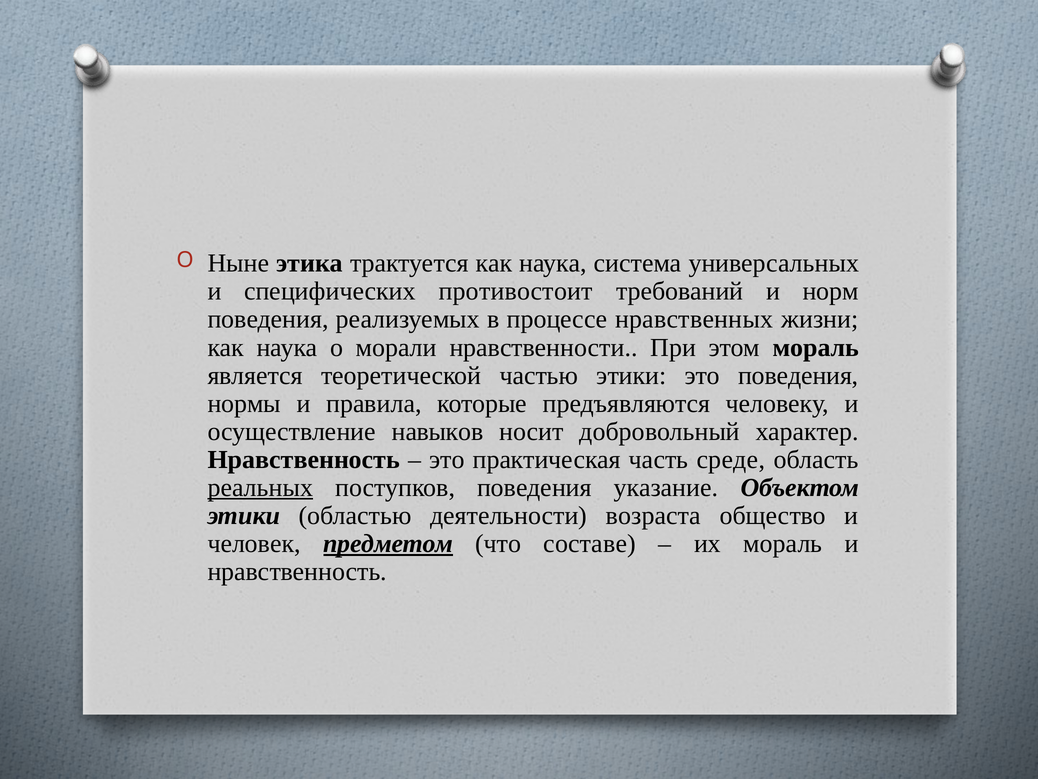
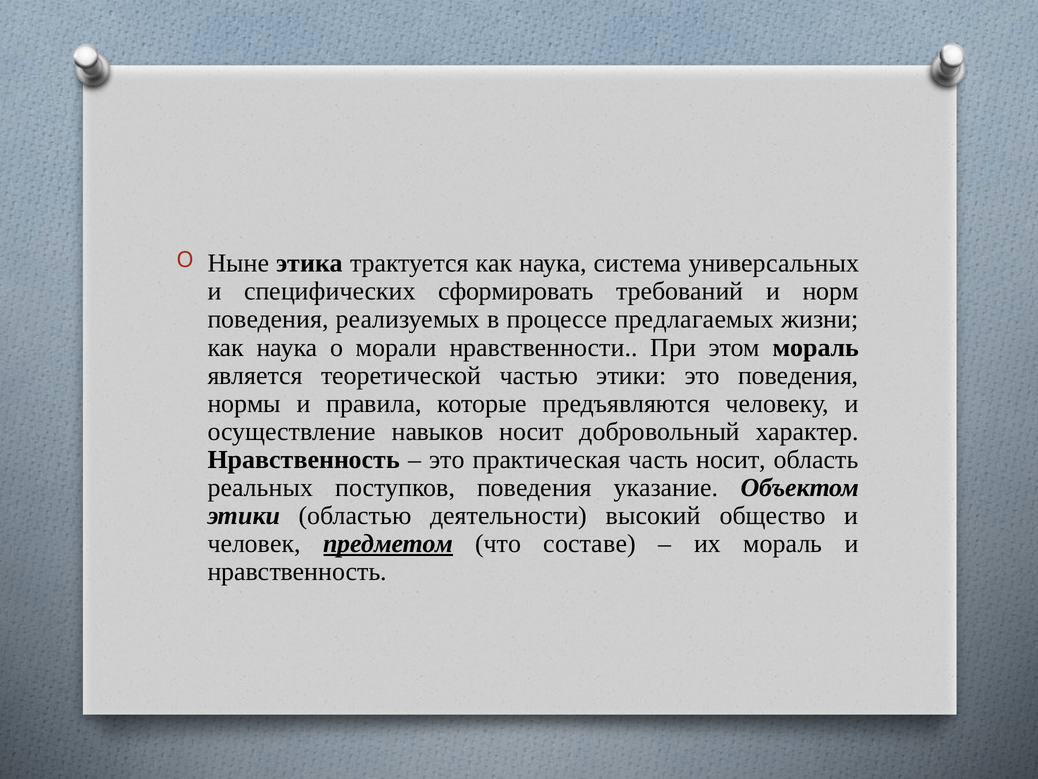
противостоит: противостоит -> сформировать
нравственных: нравственных -> предлагаемых
часть среде: среде -> носит
реальных underline: present -> none
возраста: возраста -> высокий
